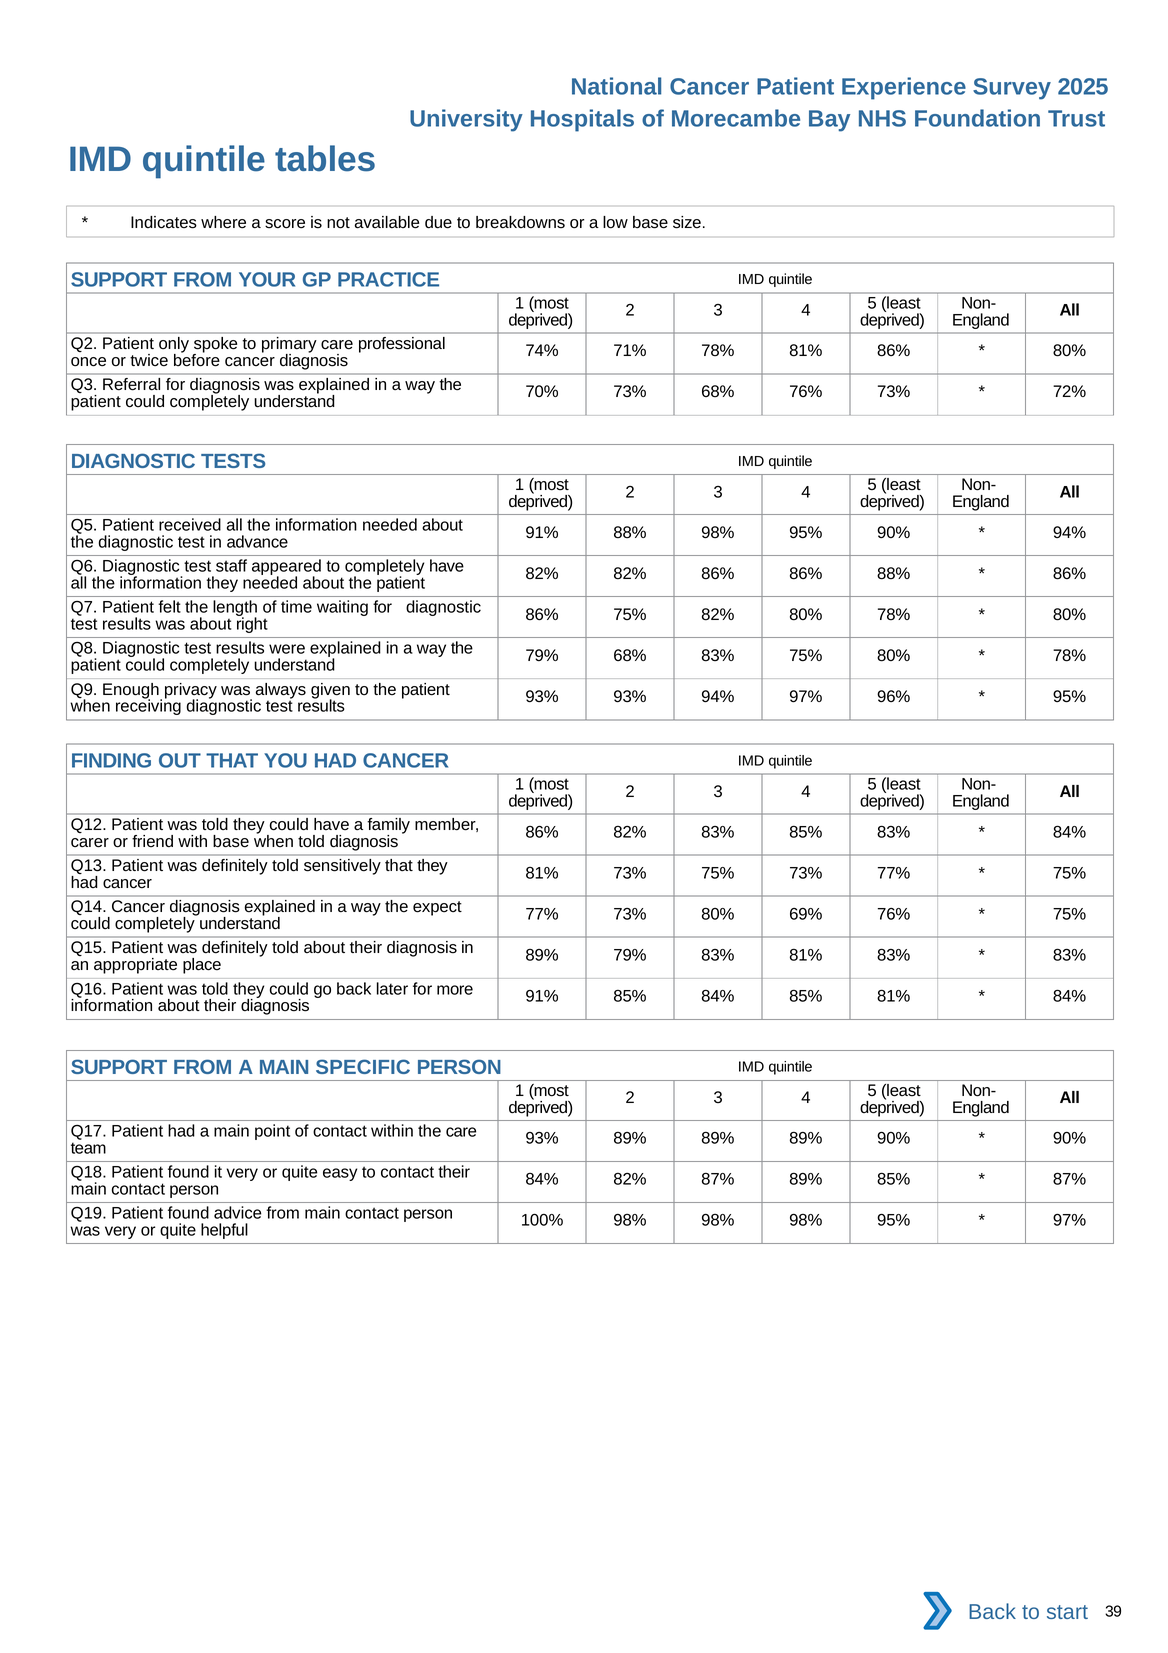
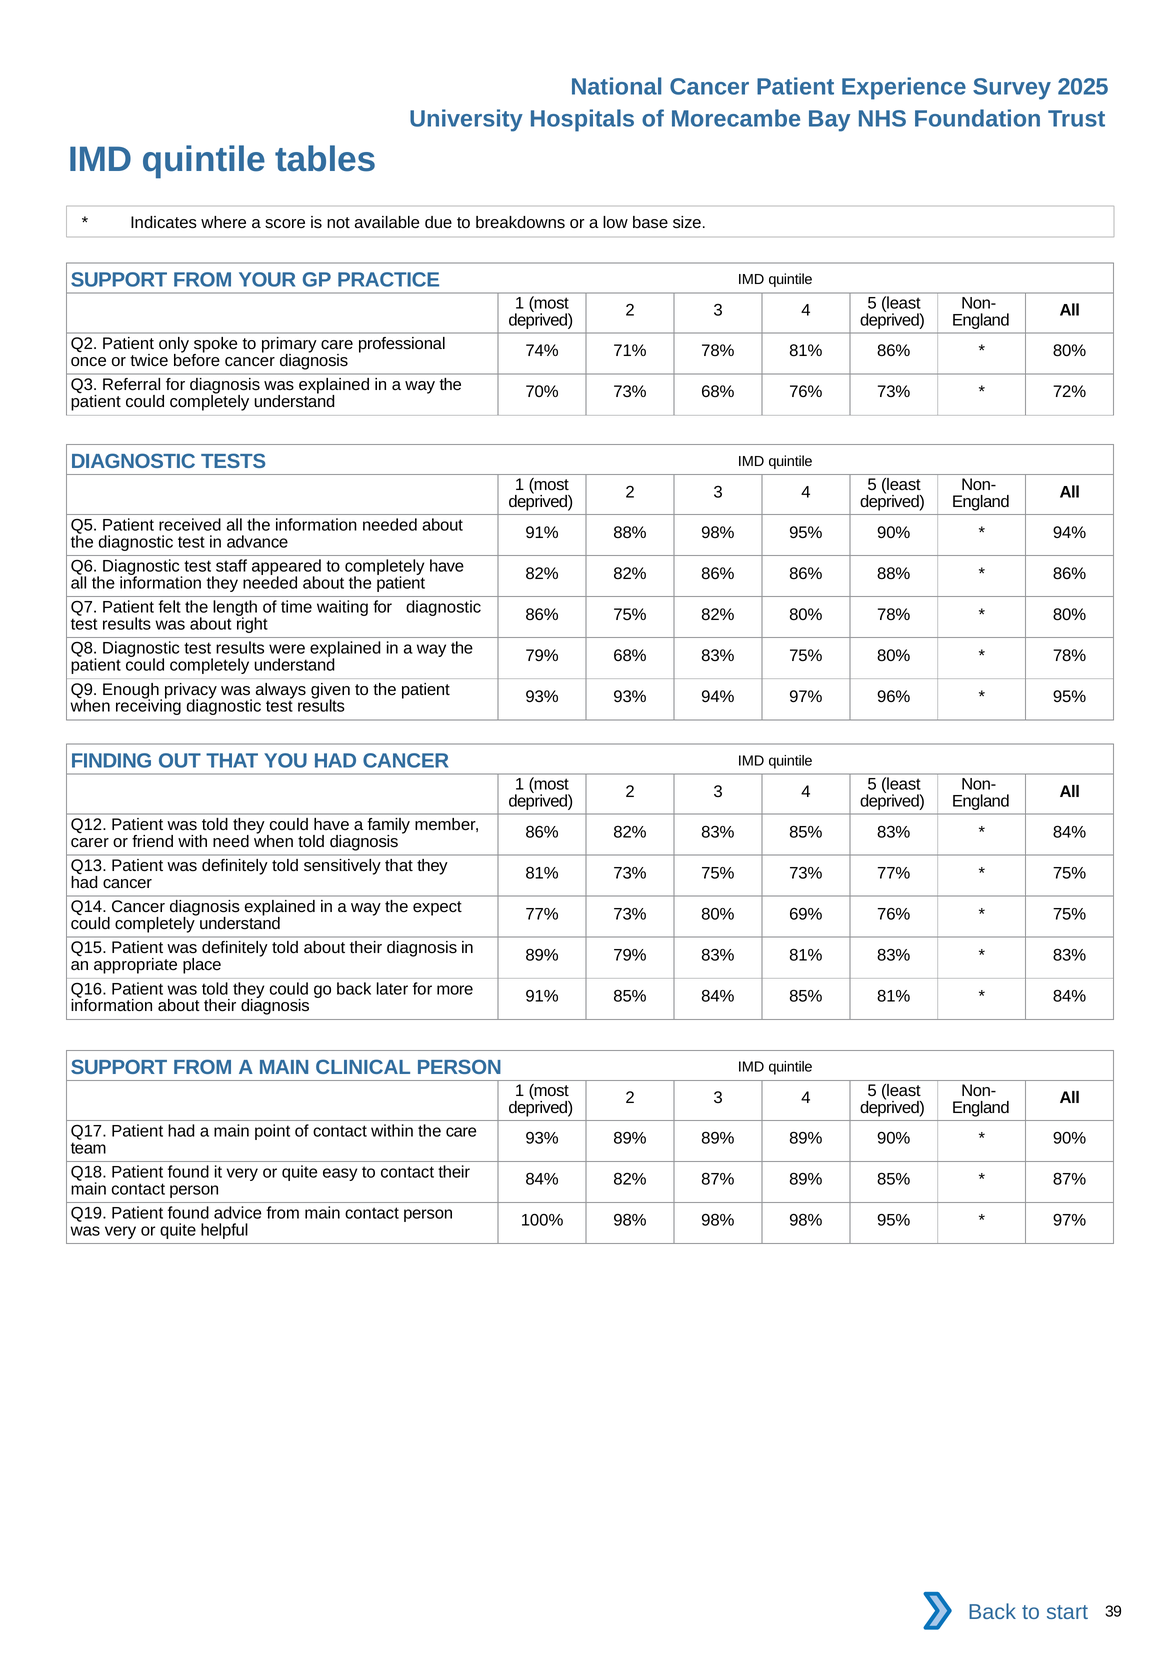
with base: base -> need
SPECIFIC: SPECIFIC -> CLINICAL
